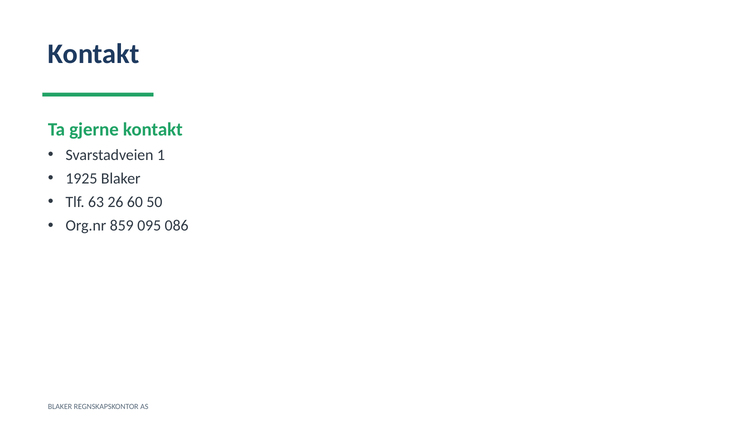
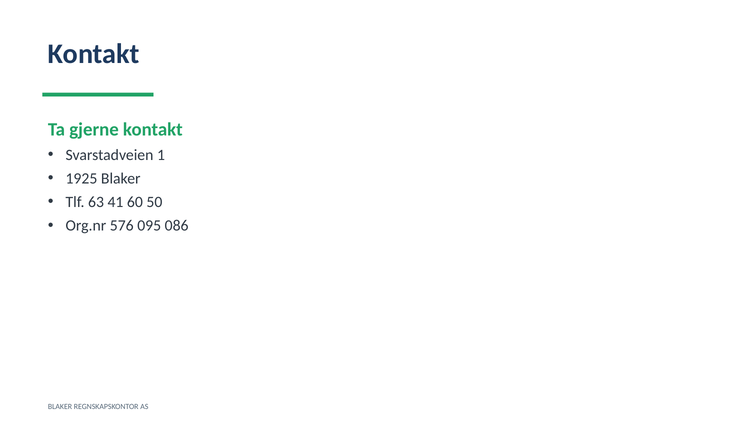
26: 26 -> 41
859: 859 -> 576
